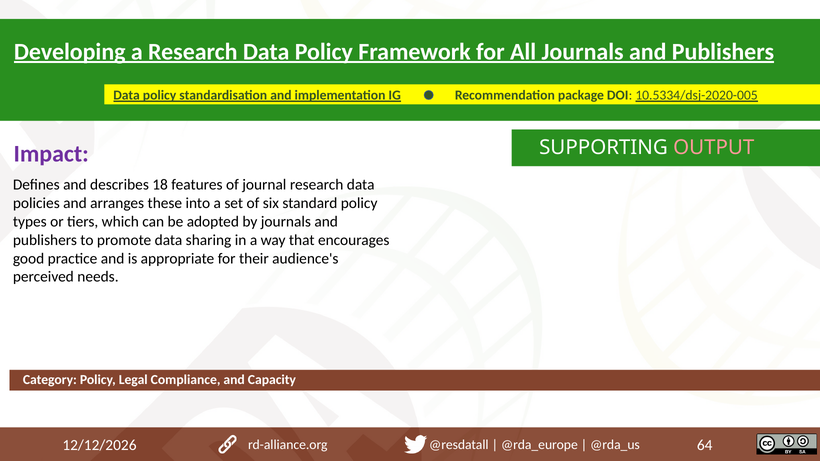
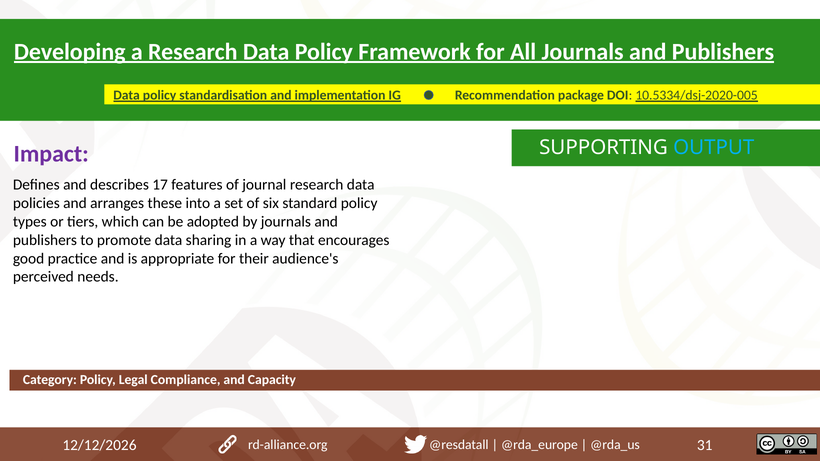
OUTPUT colour: pink -> light blue
18: 18 -> 17
64: 64 -> 31
